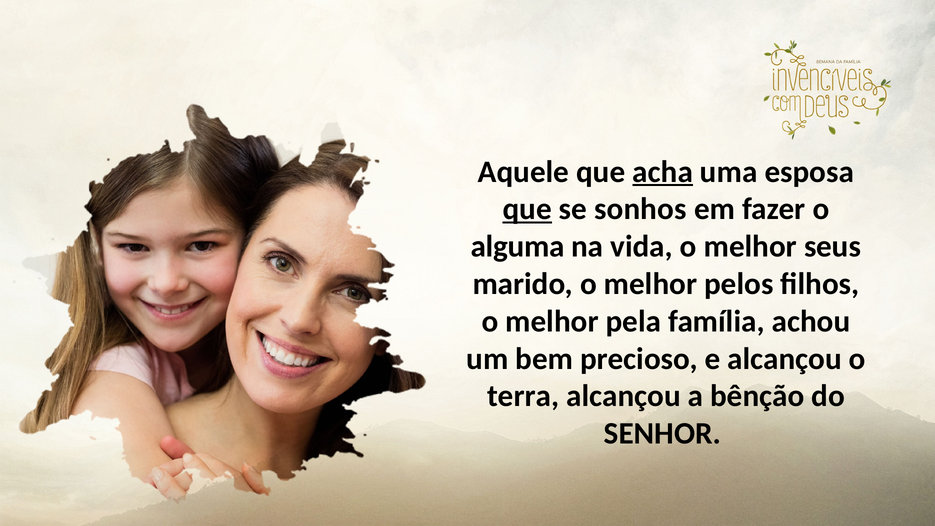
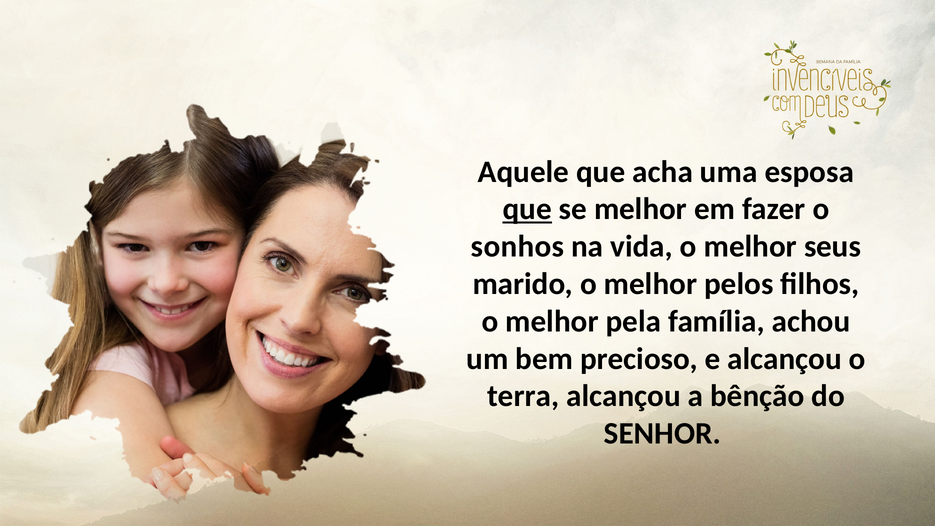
acha underline: present -> none
se sonhos: sonhos -> melhor
alguma: alguma -> sonhos
